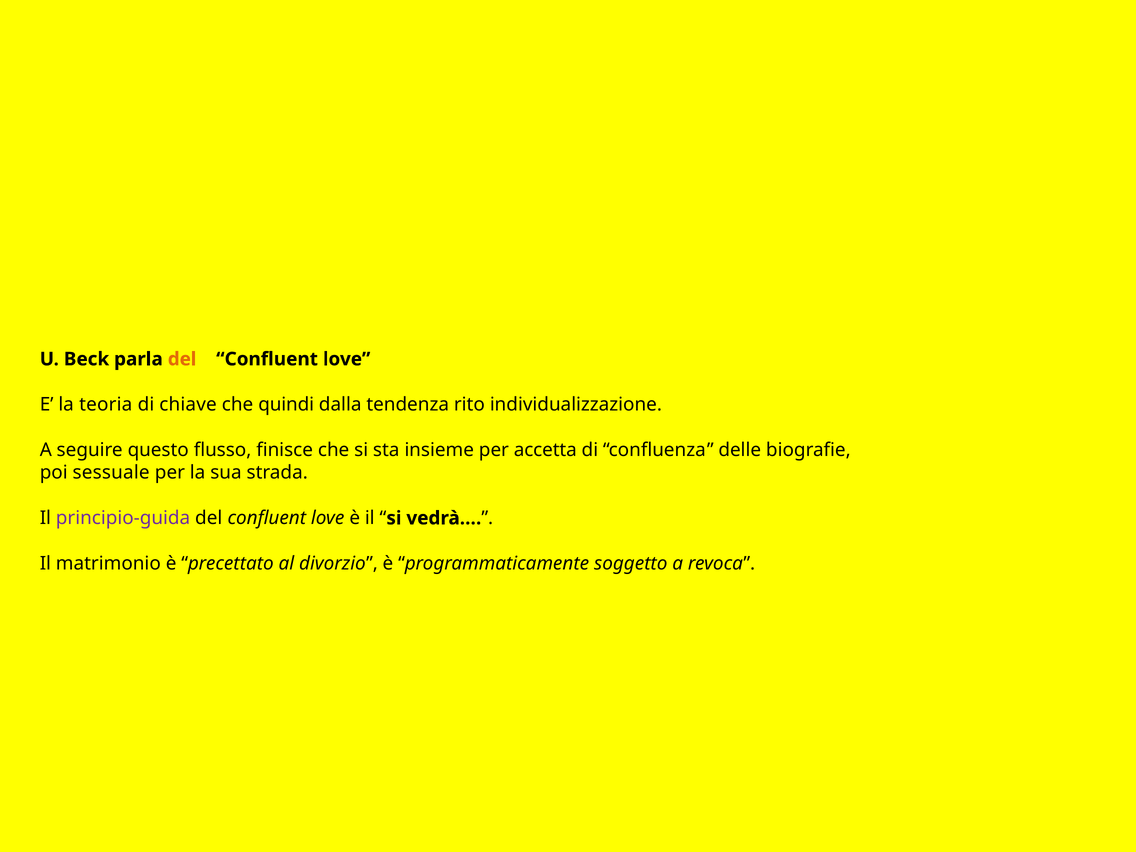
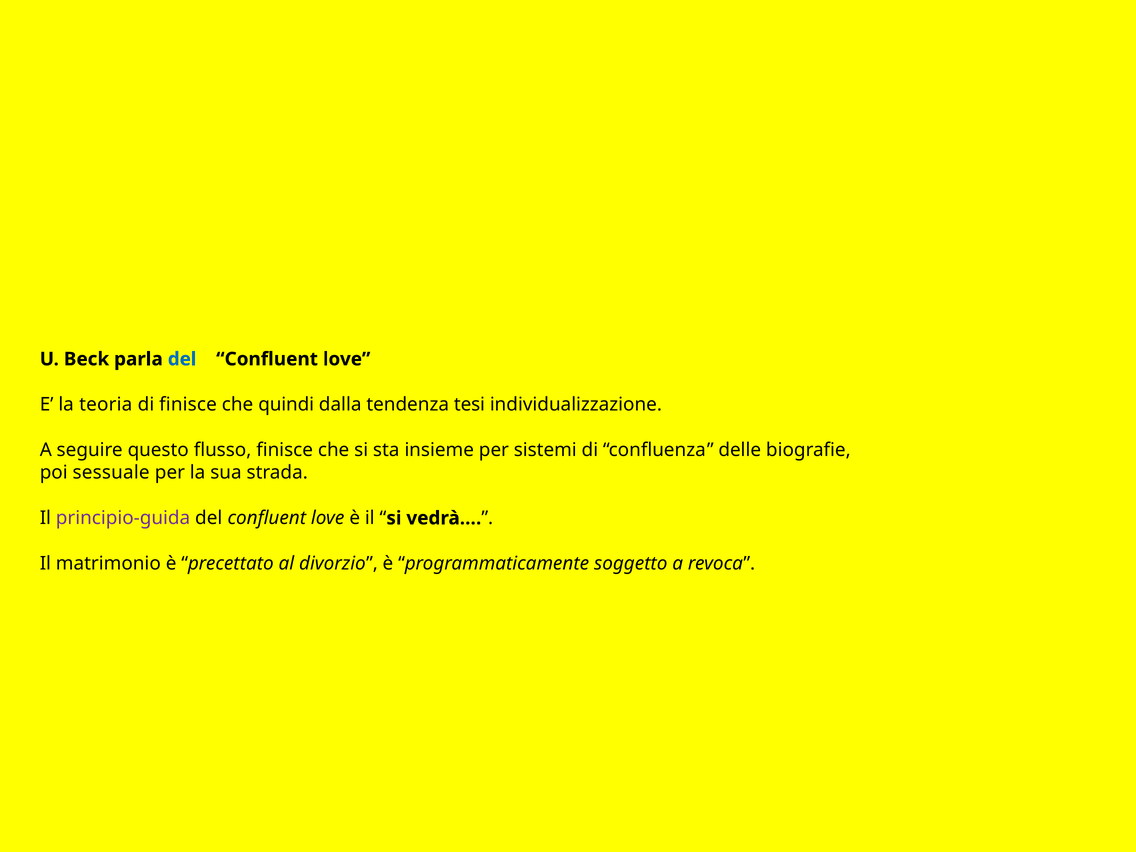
del at (182, 359) colour: orange -> blue
di chiave: chiave -> finisce
rito: rito -> tesi
accetta: accetta -> sistemi
